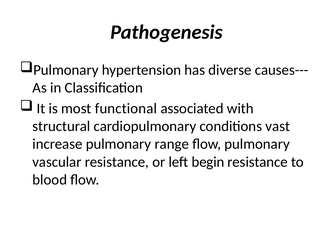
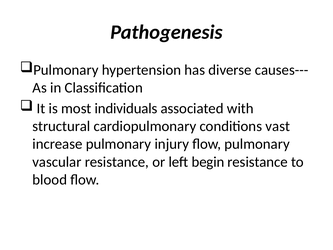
functional: functional -> individuals
range: range -> injury
